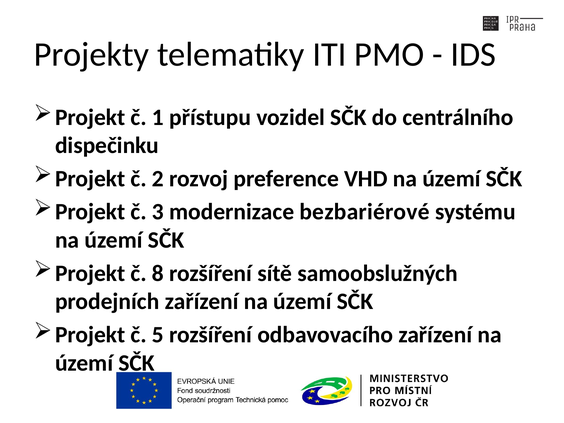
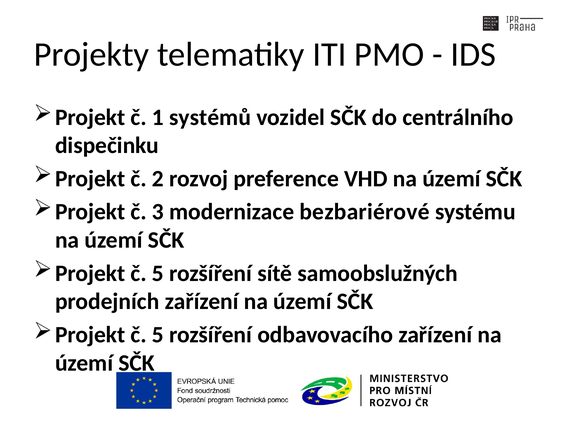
přístupu: přístupu -> systémů
8 at (158, 273): 8 -> 5
